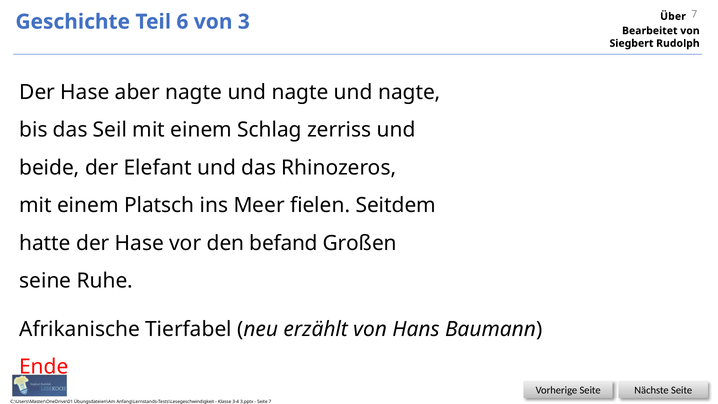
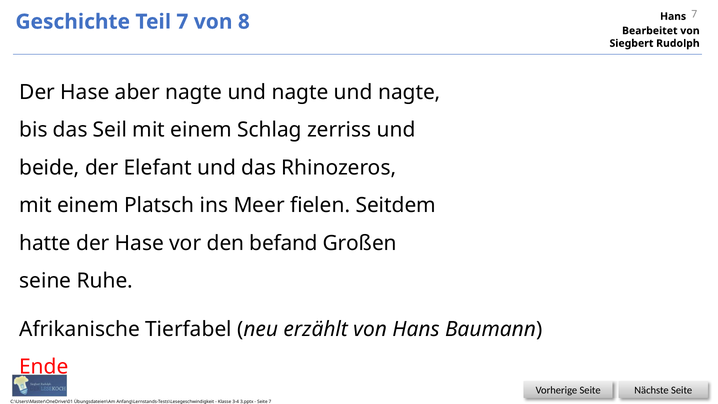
Über at (673, 16): Über -> Hans
Teil 6: 6 -> 7
3: 3 -> 8
